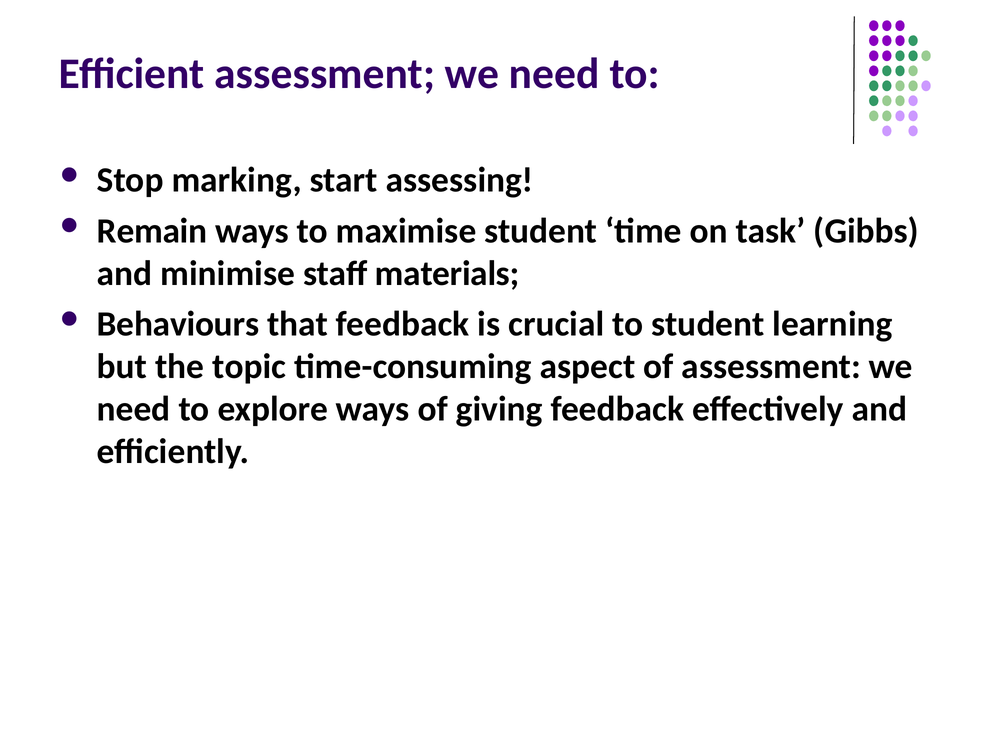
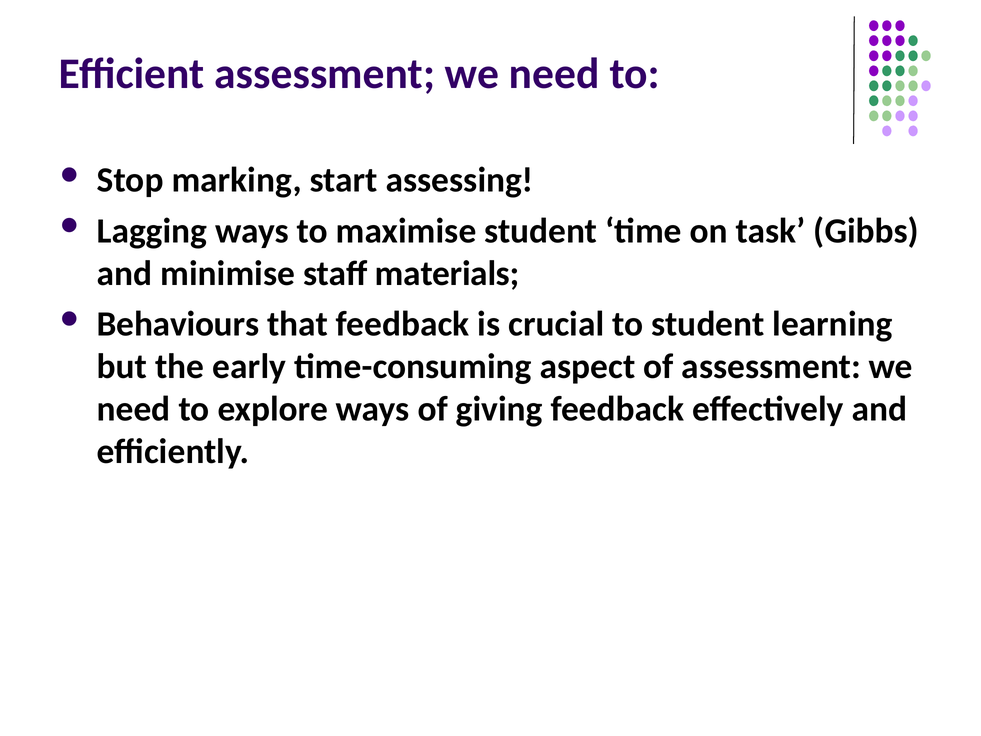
Remain: Remain -> Lagging
topic: topic -> early
